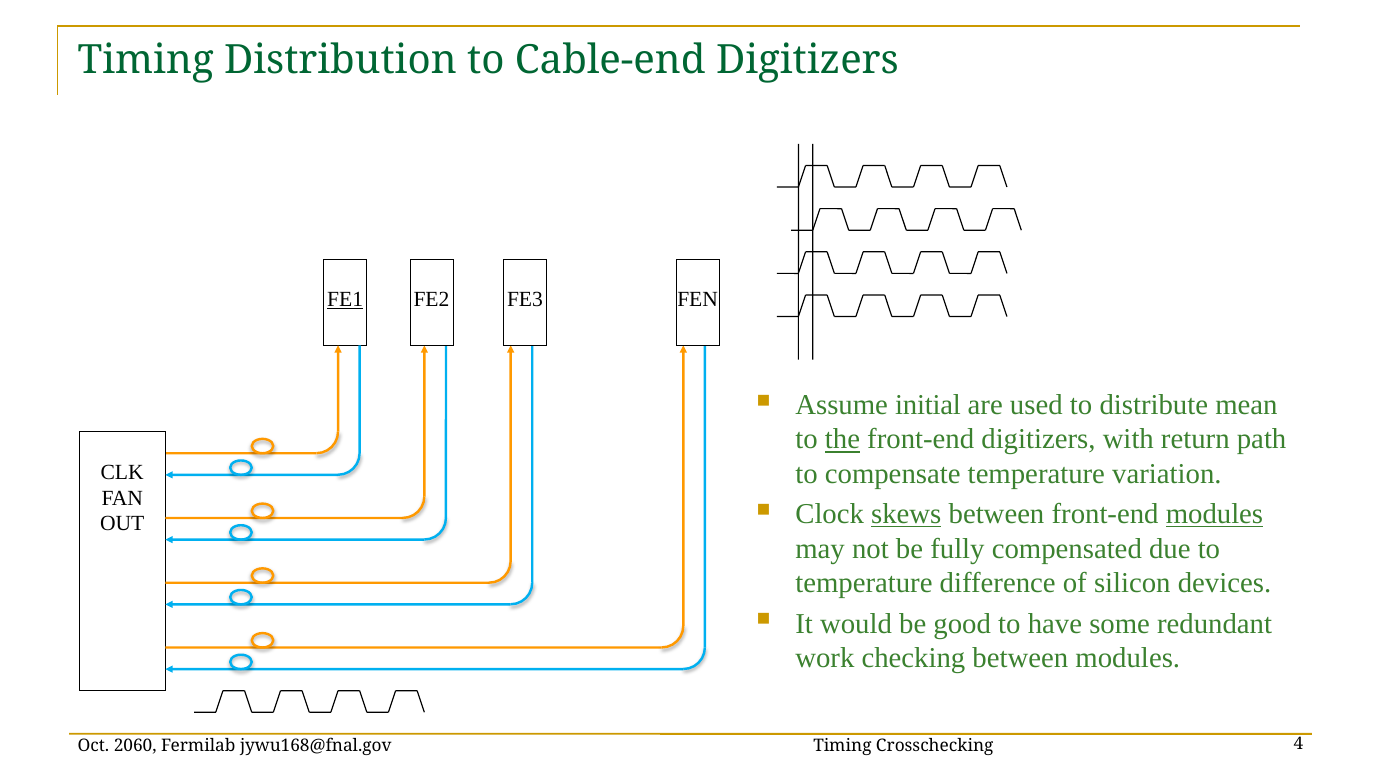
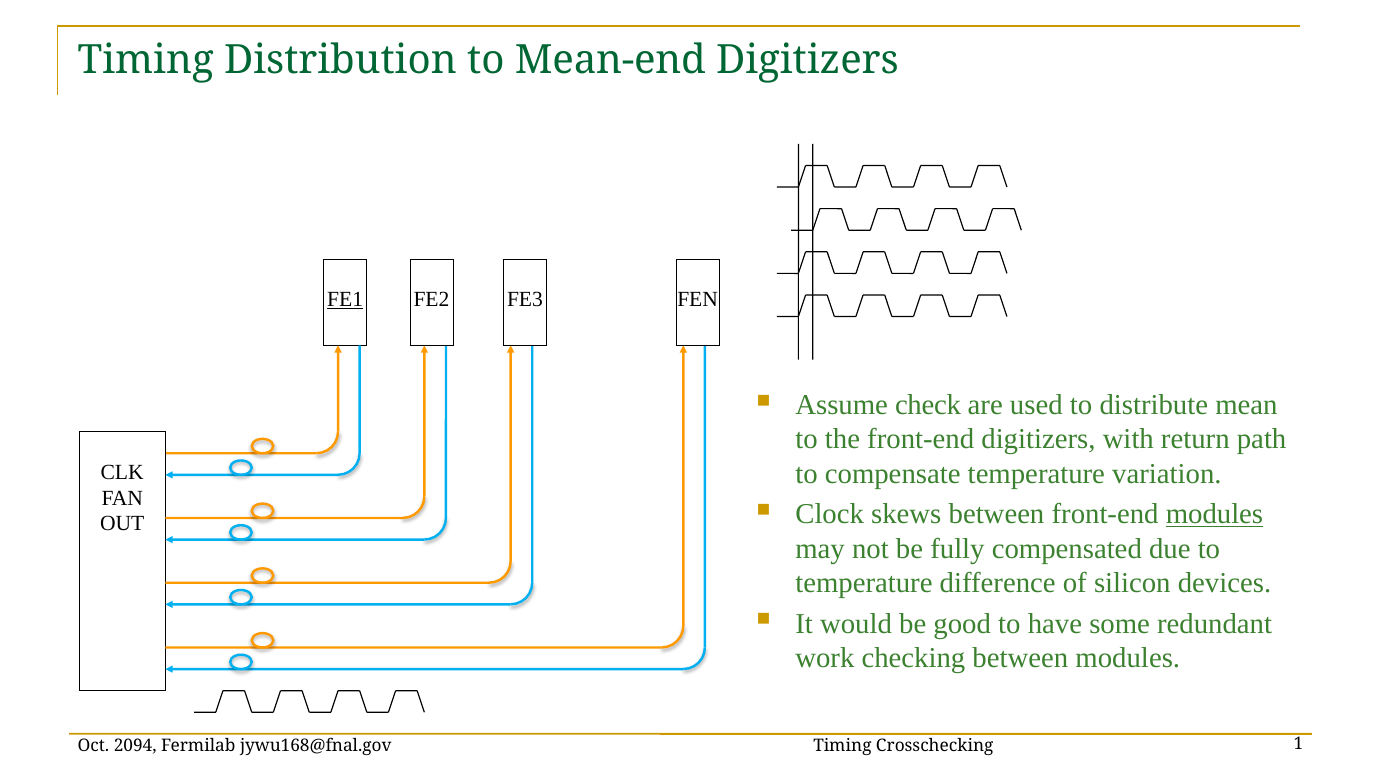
Cable-end: Cable-end -> Mean-end
initial: initial -> check
the underline: present -> none
skews underline: present -> none
2060: 2060 -> 2094
4: 4 -> 1
